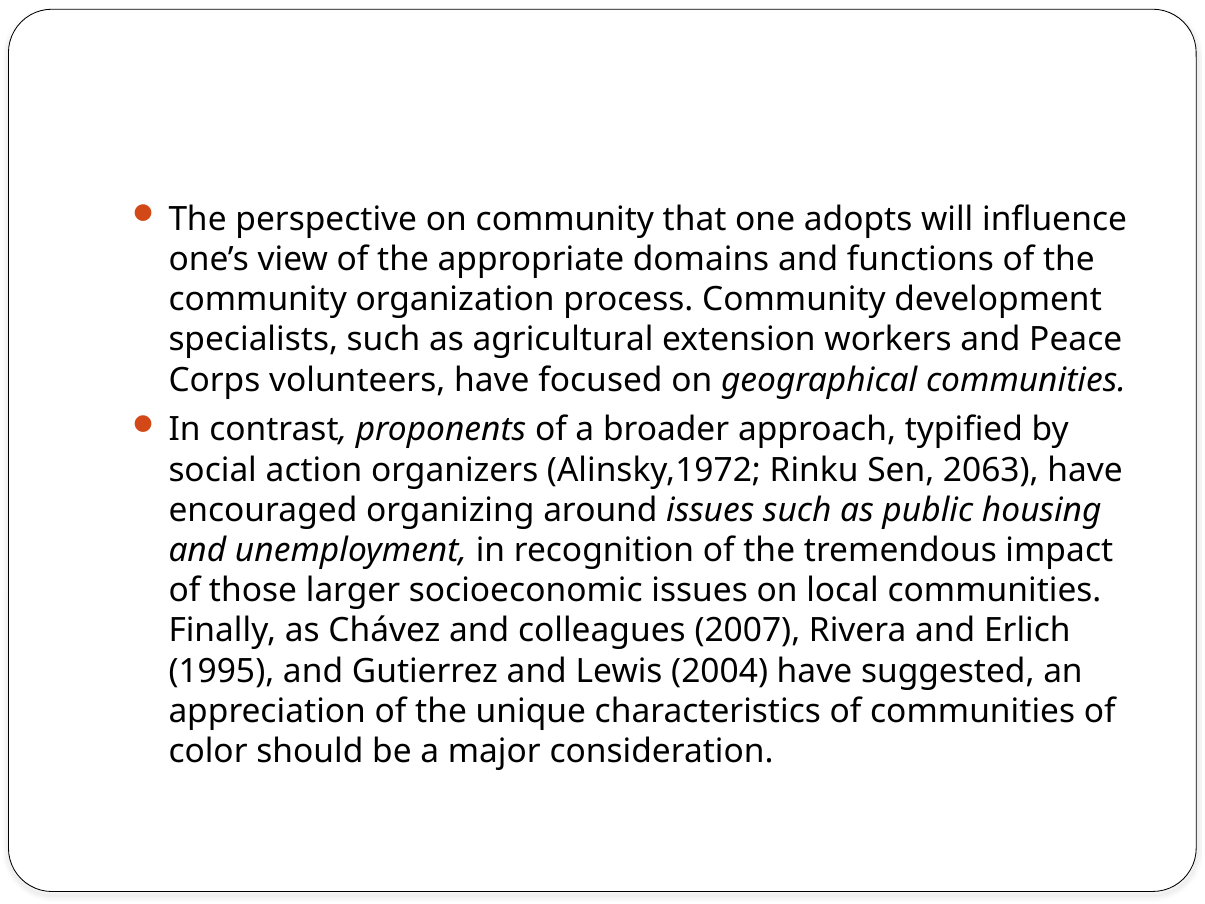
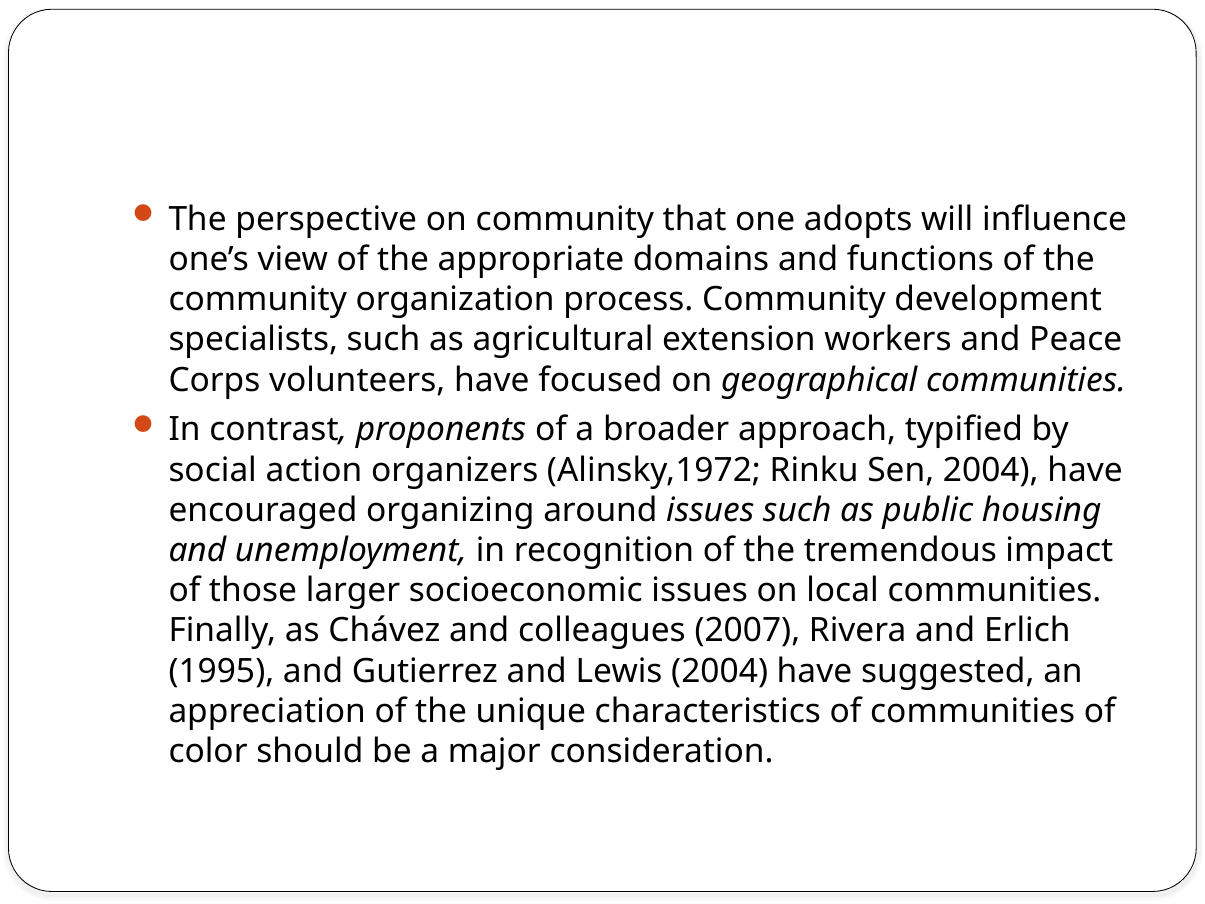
Sen 2063: 2063 -> 2004
